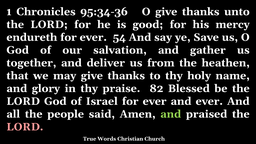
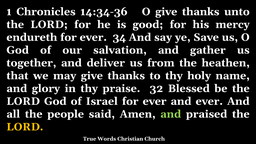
95:34-36: 95:34-36 -> 14:34-36
54: 54 -> 34
82: 82 -> 32
LORD at (25, 127) colour: pink -> yellow
